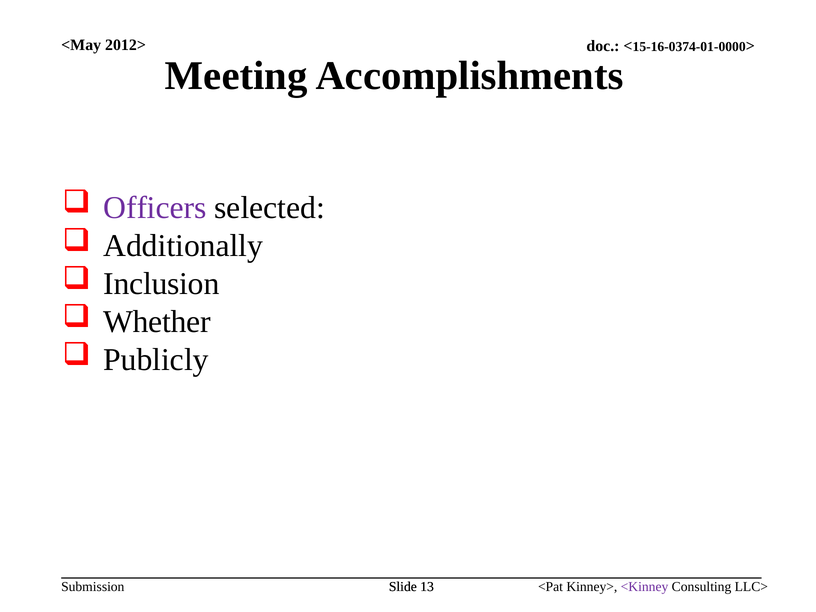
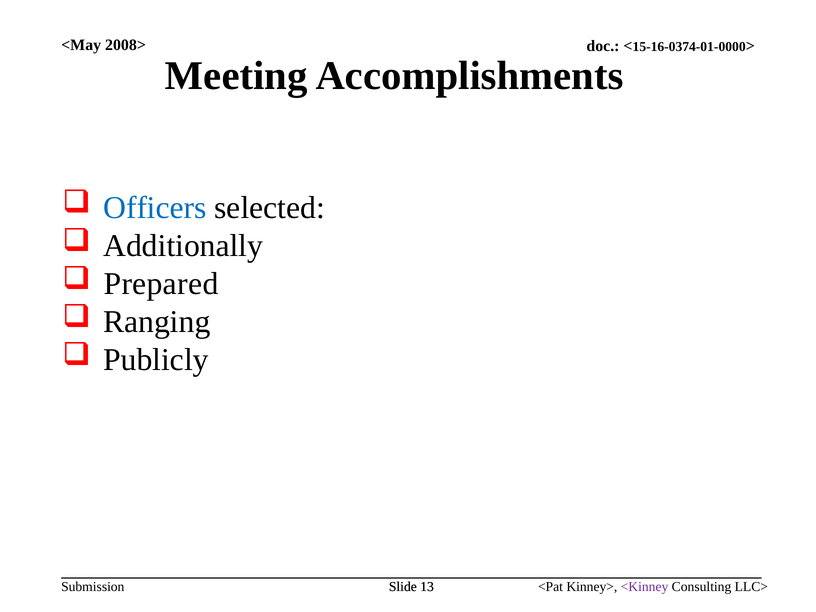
2012>: 2012> -> 2008>
Officers colour: purple -> blue
Inclusion: Inclusion -> Prepared
Whether: Whether -> Ranging
